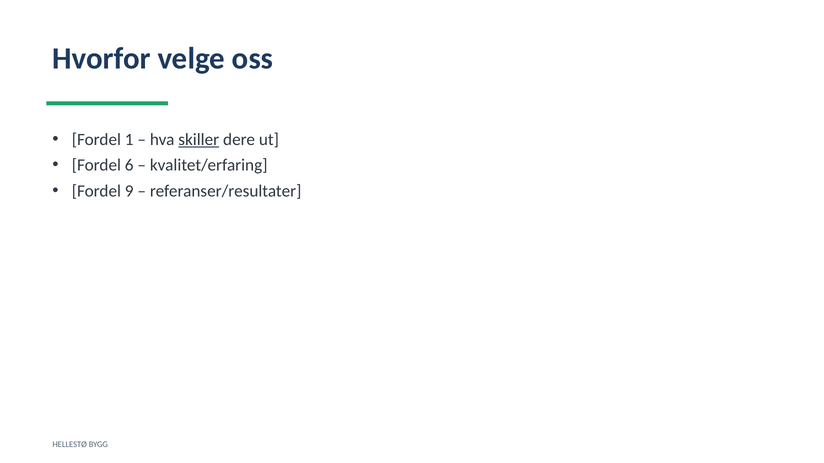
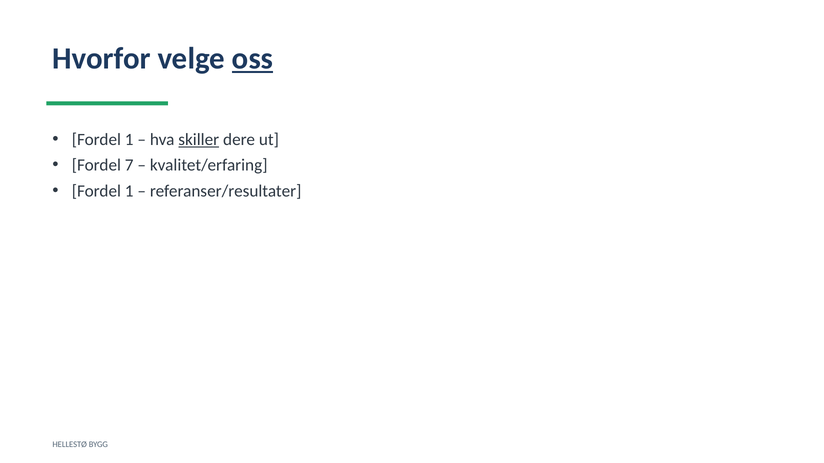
oss underline: none -> present
6: 6 -> 7
9 at (129, 191): 9 -> 1
